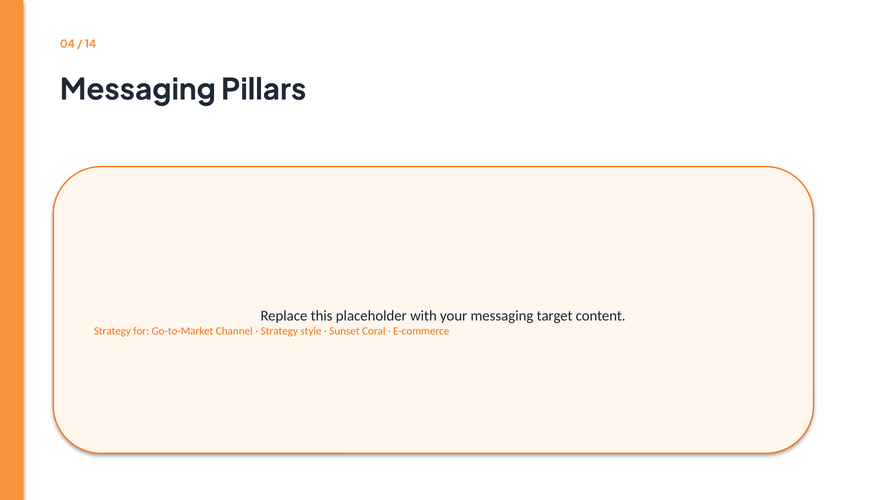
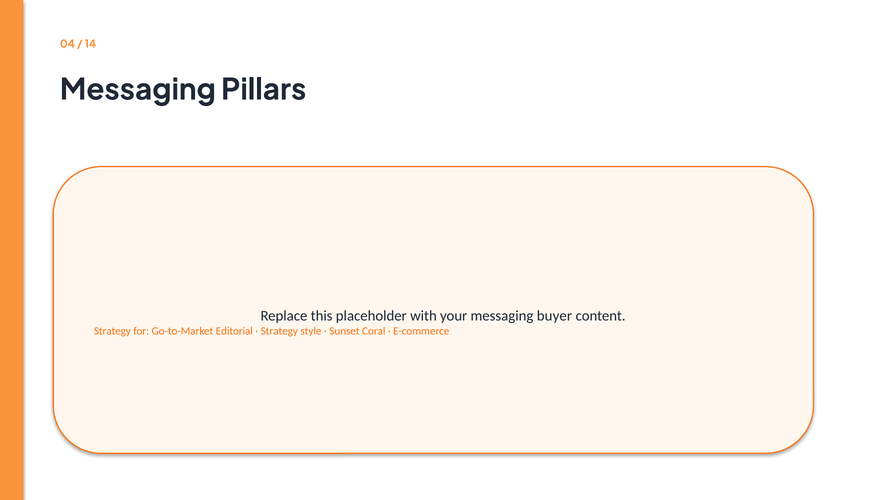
target: target -> buyer
Channel: Channel -> Editorial
